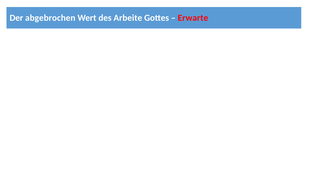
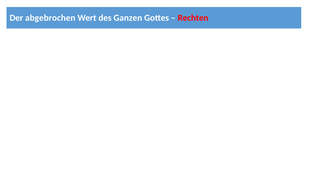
Arbeite: Arbeite -> Ganzen
Erwarte: Erwarte -> Rechten
